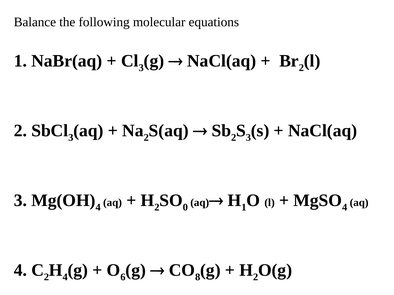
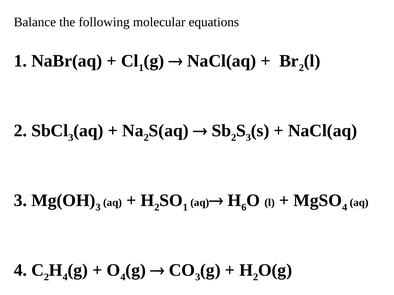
3 at (141, 68): 3 -> 1
4 at (98, 208): 4 -> 3
0 at (185, 208): 0 -> 1
1 at (244, 208): 1 -> 6
6 at (123, 277): 6 -> 4
8 at (198, 277): 8 -> 3
